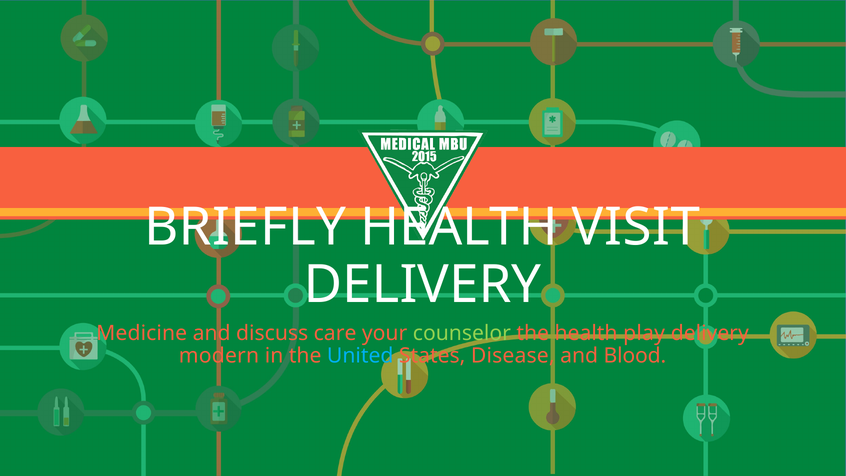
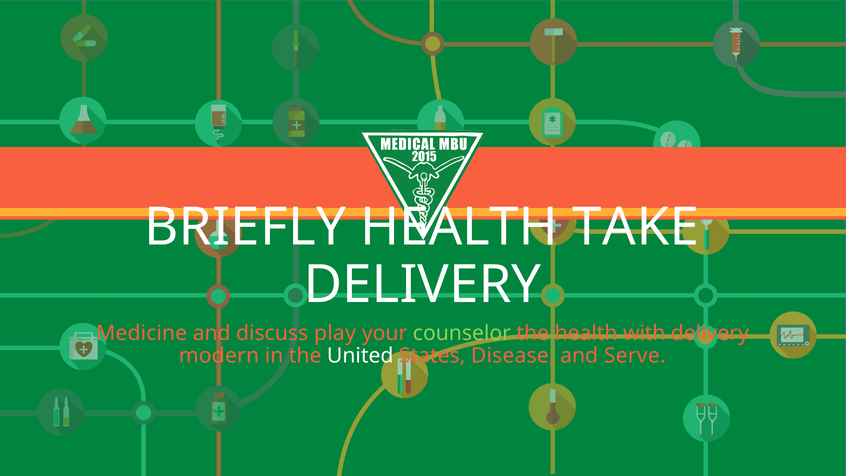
VISIT: VISIT -> TAKE
care: care -> play
play: play -> with
United colour: light blue -> white
Blood: Blood -> Serve
